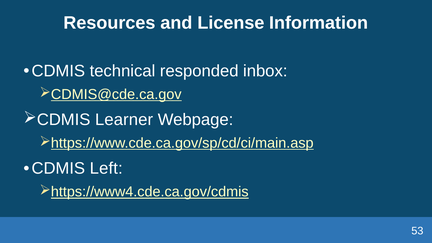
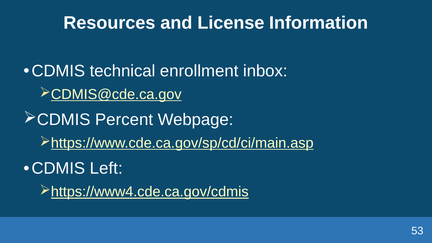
responded: responded -> enrollment
Learner: Learner -> Percent
